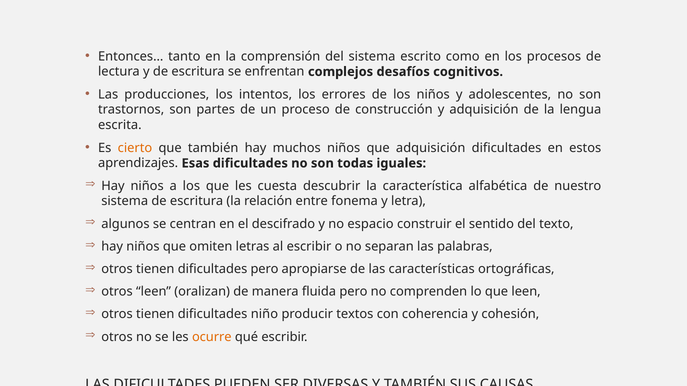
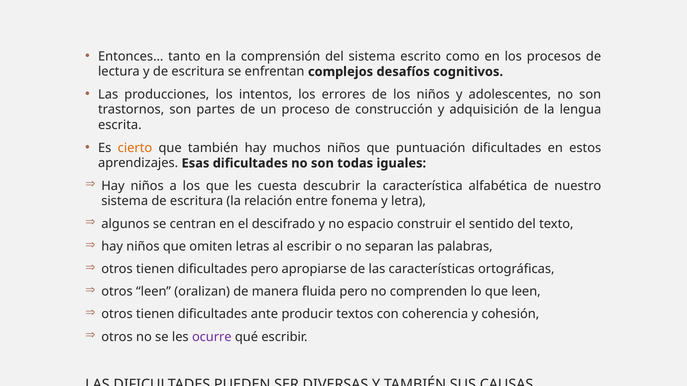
que adquisición: adquisición -> puntuación
niño: niño -> ante
ocurre colour: orange -> purple
